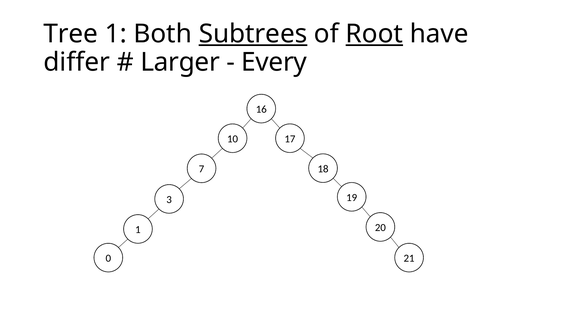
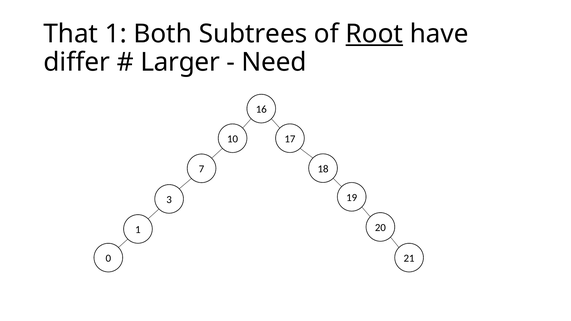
Tree: Tree -> That
Subtrees underline: present -> none
Every: Every -> Need
